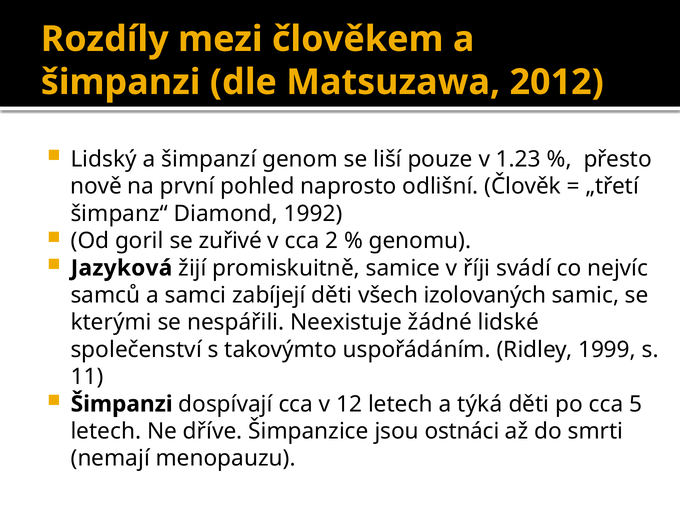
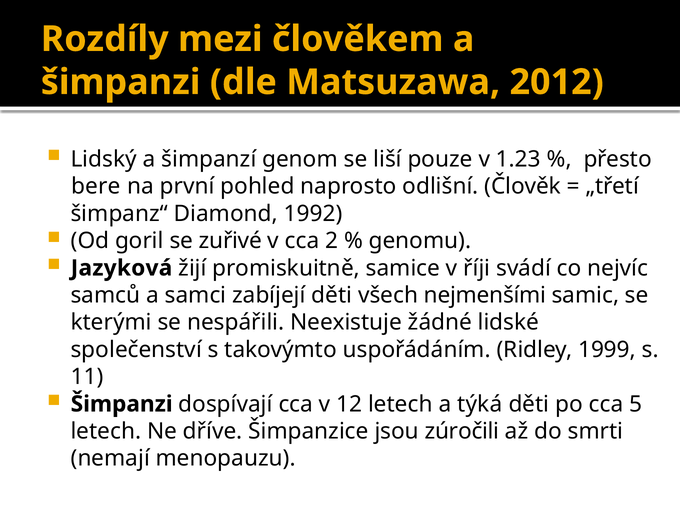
nově: nově -> bere
izolovaných: izolovaných -> nejmenšími
ostnáci: ostnáci -> zúročili
